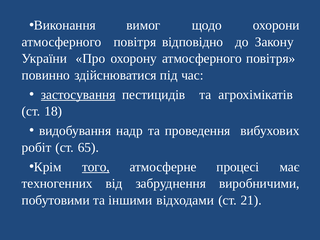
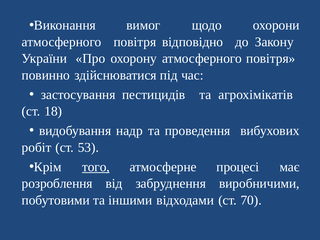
застосування underline: present -> none
65: 65 -> 53
техногенних: техногенних -> розроблення
21: 21 -> 70
